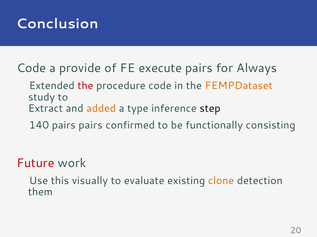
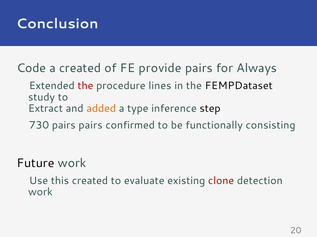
a provide: provide -> created
execute: execute -> provide
procedure code: code -> lines
FEMPDataset colour: orange -> black
140: 140 -> 730
Future colour: red -> black
this visually: visually -> created
clone colour: orange -> red
them at (40, 193): them -> work
